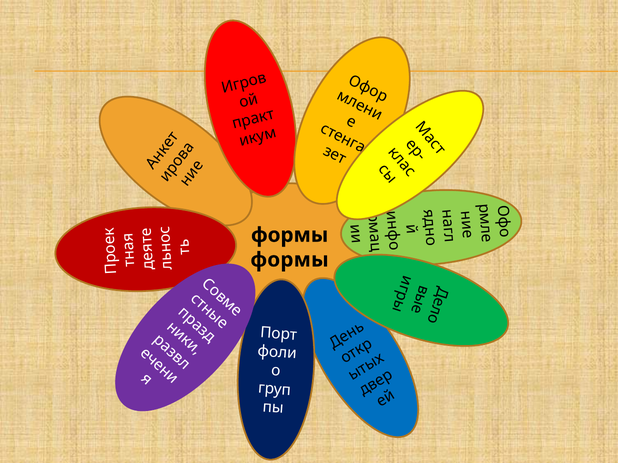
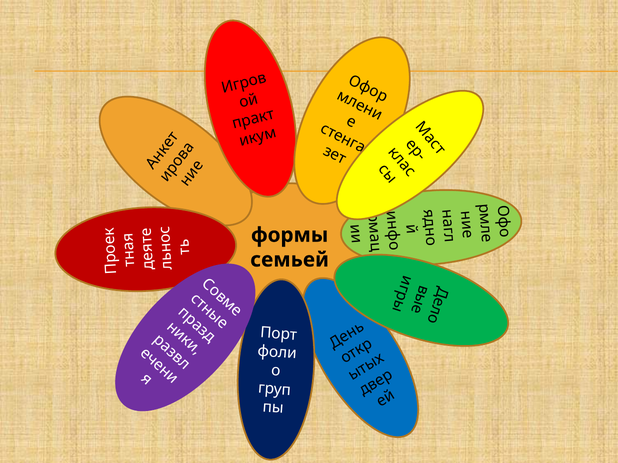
формы at (290, 260): формы -> семьей
